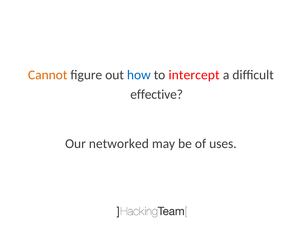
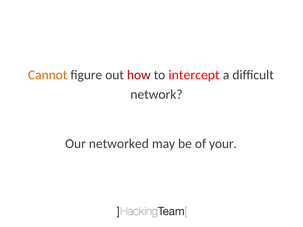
how colour: blue -> red
effective: effective -> network
uses: uses -> your
